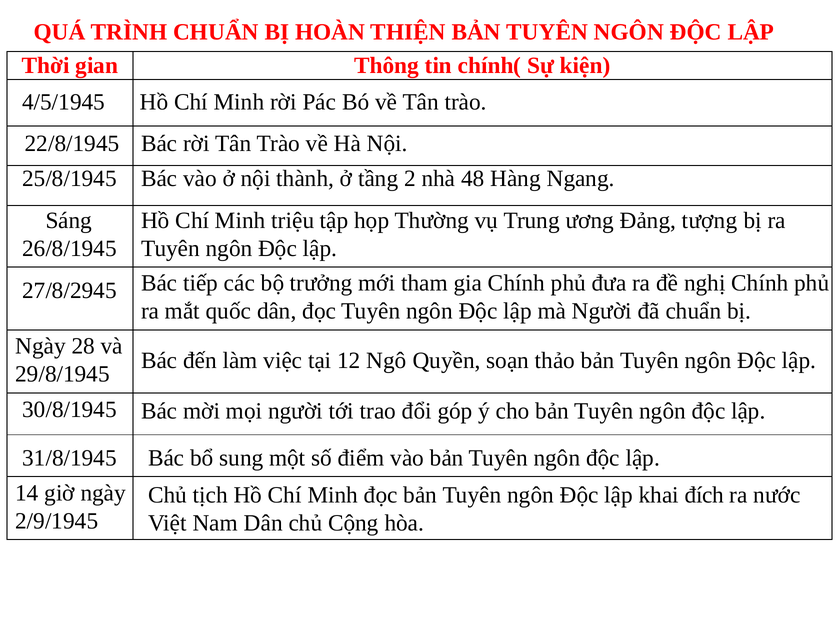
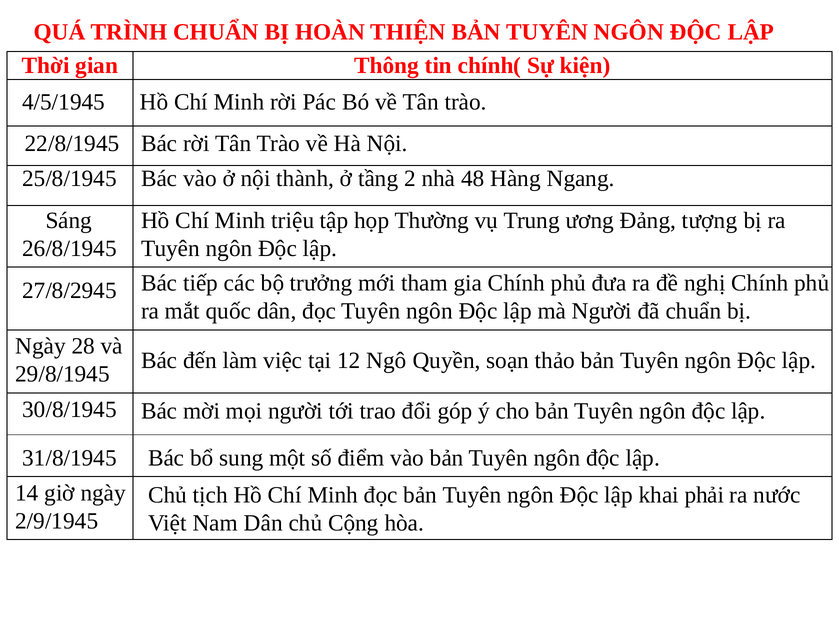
đích: đích -> phải
